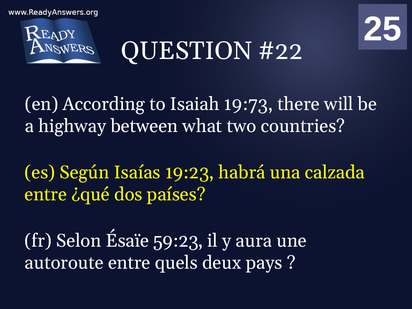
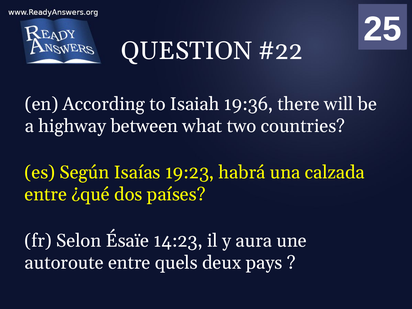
19:73: 19:73 -> 19:36
59:23: 59:23 -> 14:23
